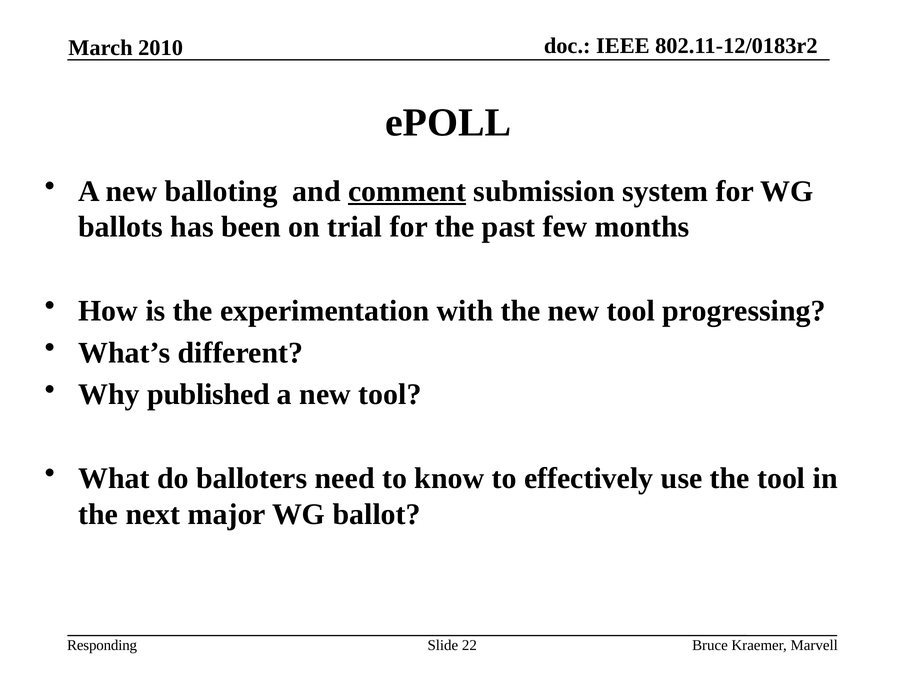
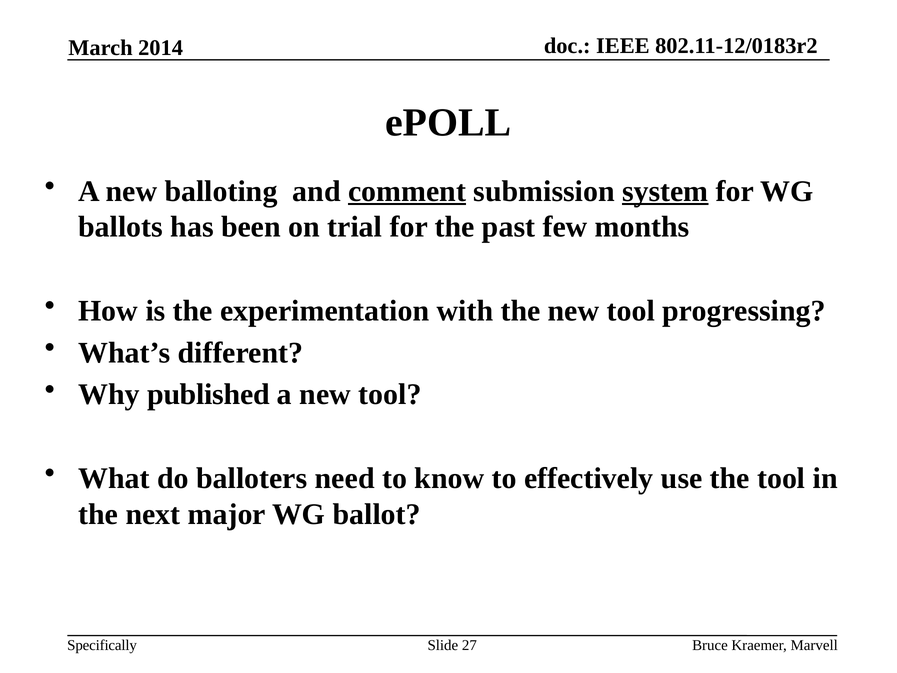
2010: 2010 -> 2014
system underline: none -> present
Responding: Responding -> Specifically
22: 22 -> 27
